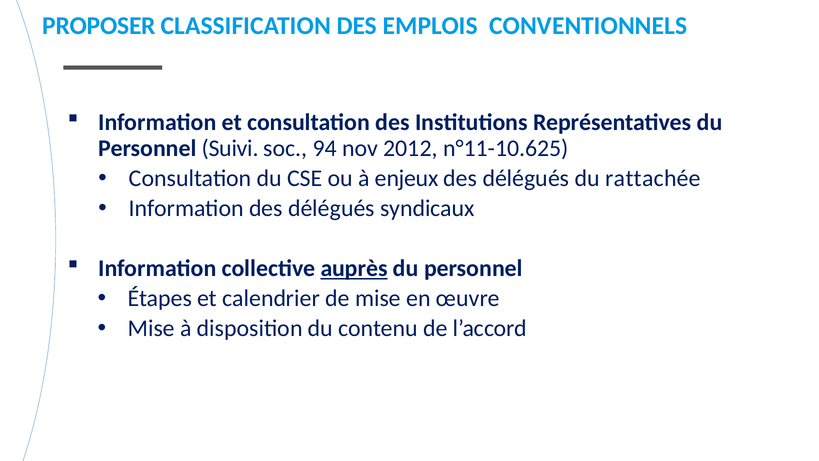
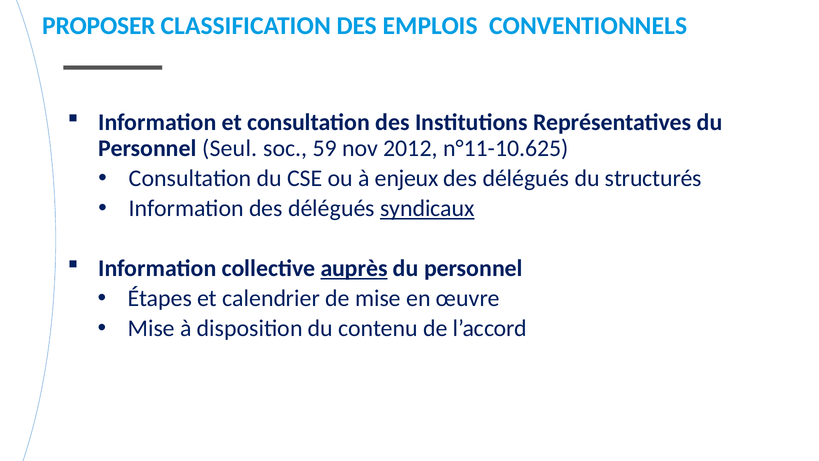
Suivi: Suivi -> Seul
94: 94 -> 59
rattachée: rattachée -> structurés
syndicaux underline: none -> present
